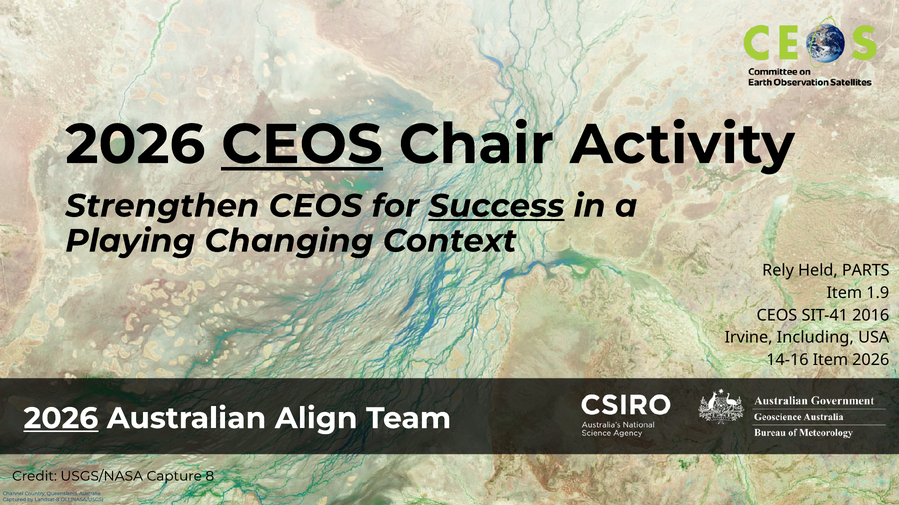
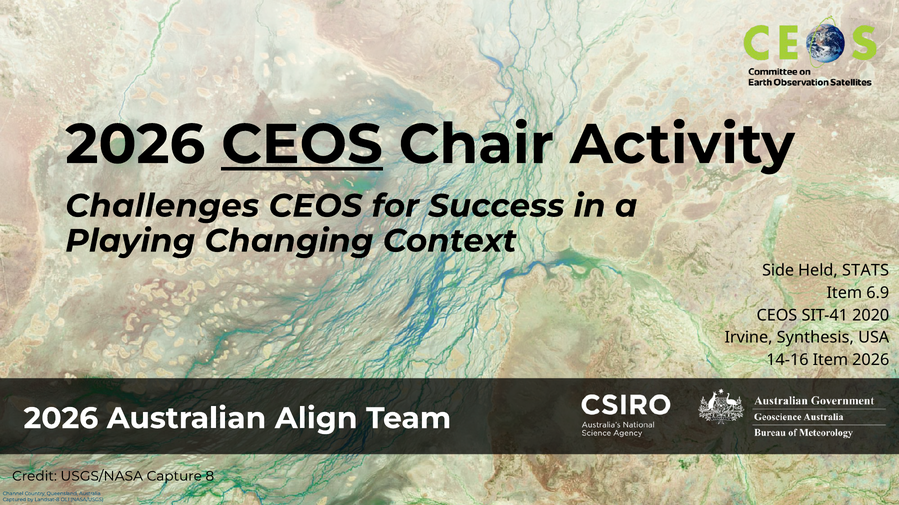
Strengthen: Strengthen -> Challenges
Success underline: present -> none
Rely: Rely -> Side
PARTS: PARTS -> STATS
1.9: 1.9 -> 6.9
2016: 2016 -> 2020
Including: Including -> Synthesis
2026 at (61, 419) underline: present -> none
